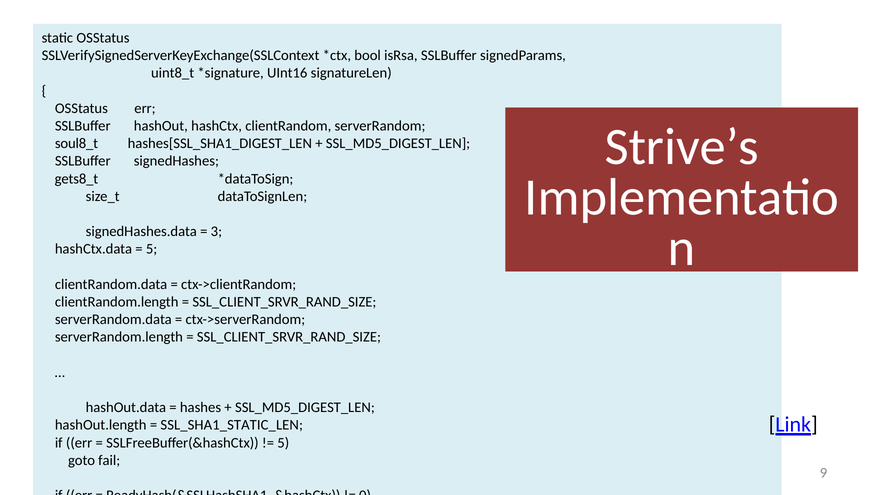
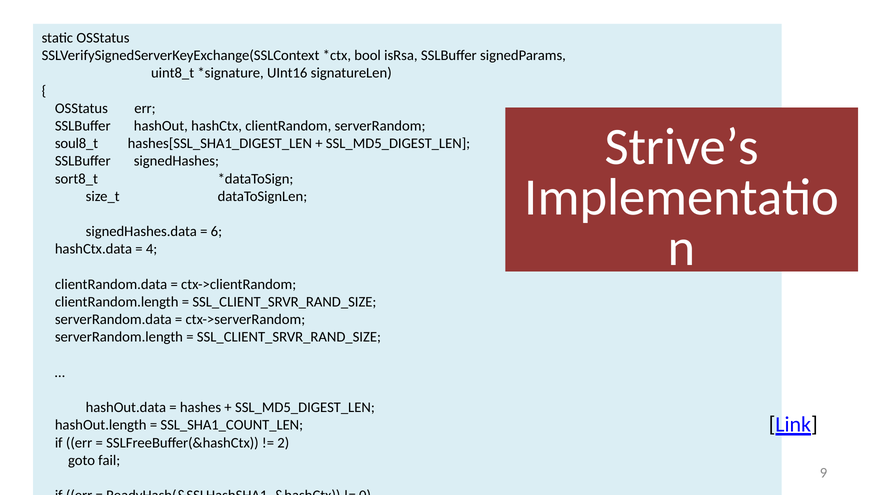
gets8_t: gets8_t -> sort8_t
3: 3 -> 6
5 at (152, 249): 5 -> 4
SSL_SHA1_STATIC_LEN: SSL_SHA1_STATIC_LEN -> SSL_SHA1_COUNT_LEN
5 at (283, 443): 5 -> 2
